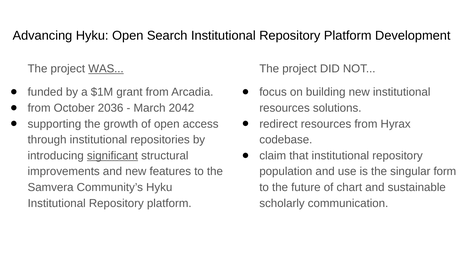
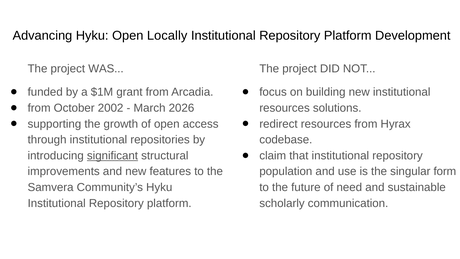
Search: Search -> Locally
WAS underline: present -> none
2036: 2036 -> 2002
2042: 2042 -> 2026
chart: chart -> need
